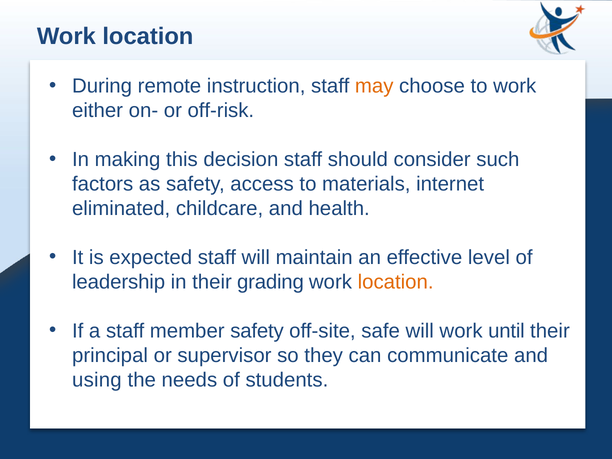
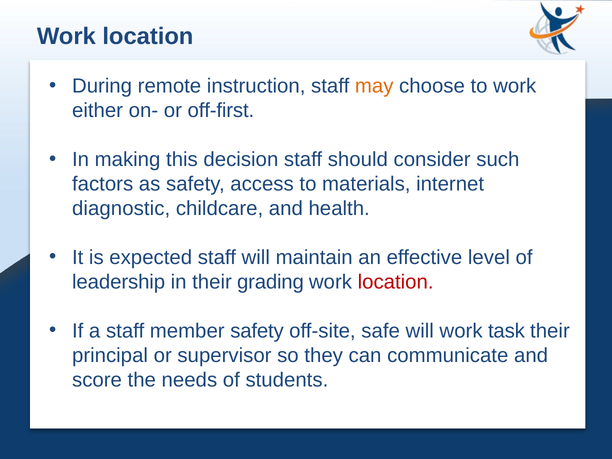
off-risk: off-risk -> off-first
eliminated: eliminated -> diagnostic
location at (396, 282) colour: orange -> red
until: until -> task
using: using -> score
